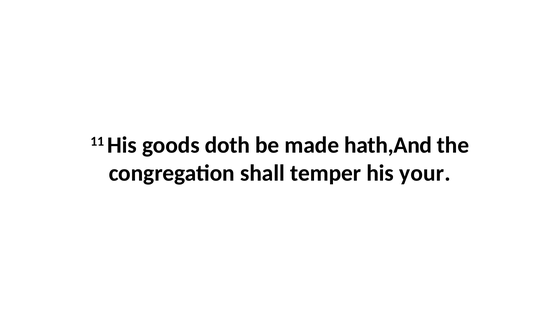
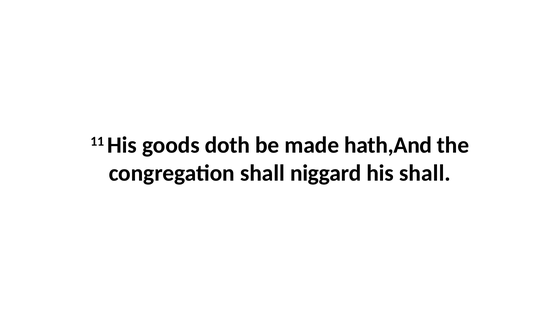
temper: temper -> niggard
his your: your -> shall
